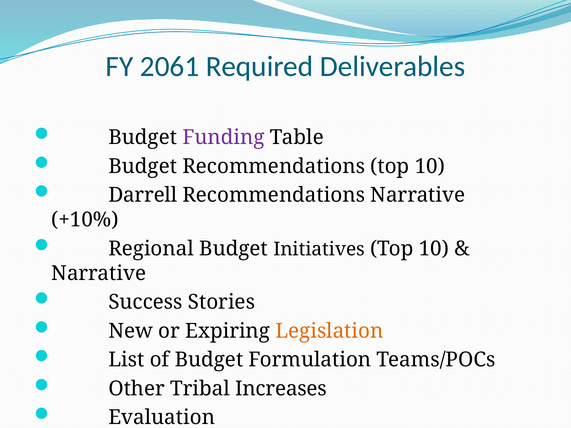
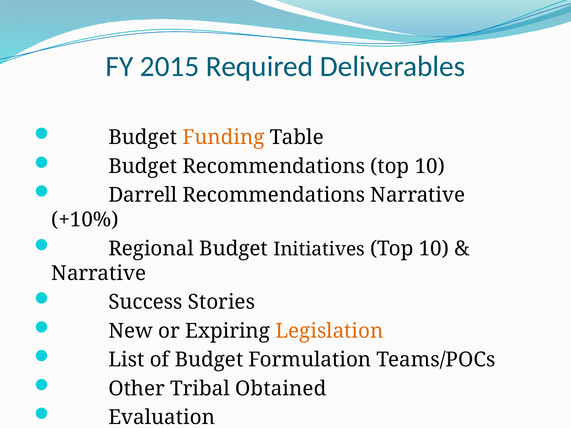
2061: 2061 -> 2015
Funding colour: purple -> orange
Increases: Increases -> Obtained
